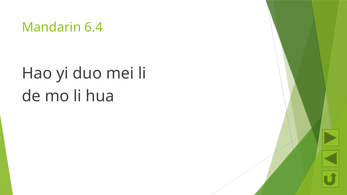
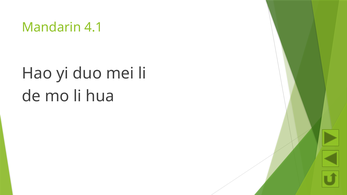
6.4: 6.4 -> 4.1
